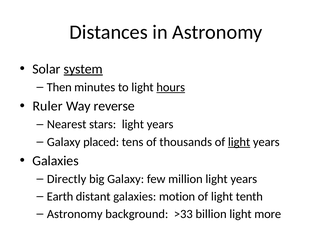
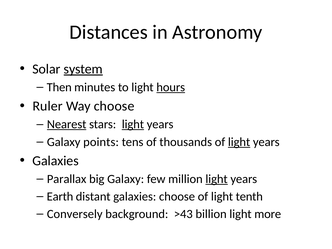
Way reverse: reverse -> choose
Nearest underline: none -> present
light at (133, 124) underline: none -> present
placed: placed -> points
Directly: Directly -> Parallax
light at (217, 179) underline: none -> present
galaxies motion: motion -> choose
Astronomy at (75, 214): Astronomy -> Conversely
>33: >33 -> >43
